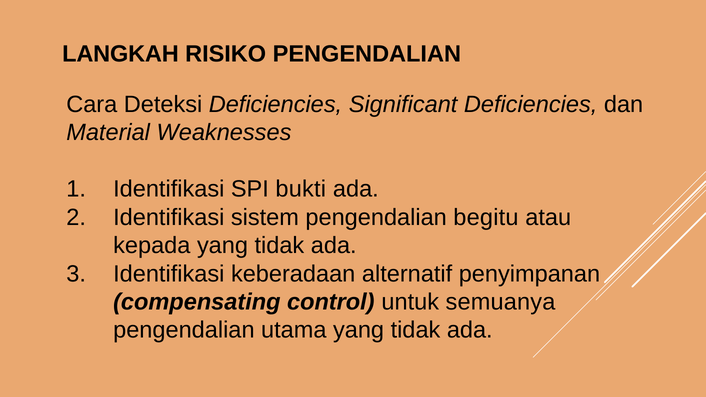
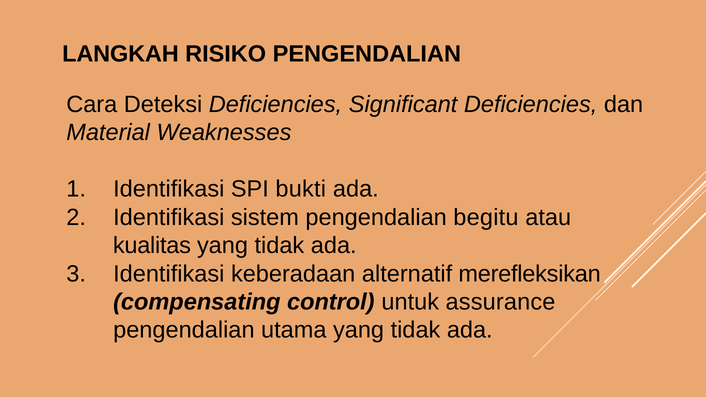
kepada: kepada -> kualitas
penyimpanan: penyimpanan -> merefleksikan
semuanya: semuanya -> assurance
